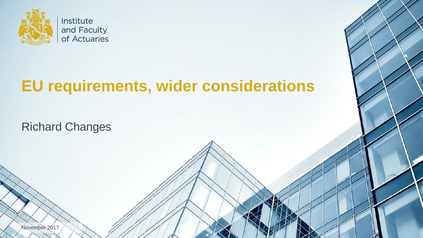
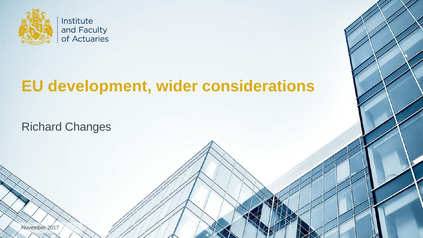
requirements: requirements -> development
